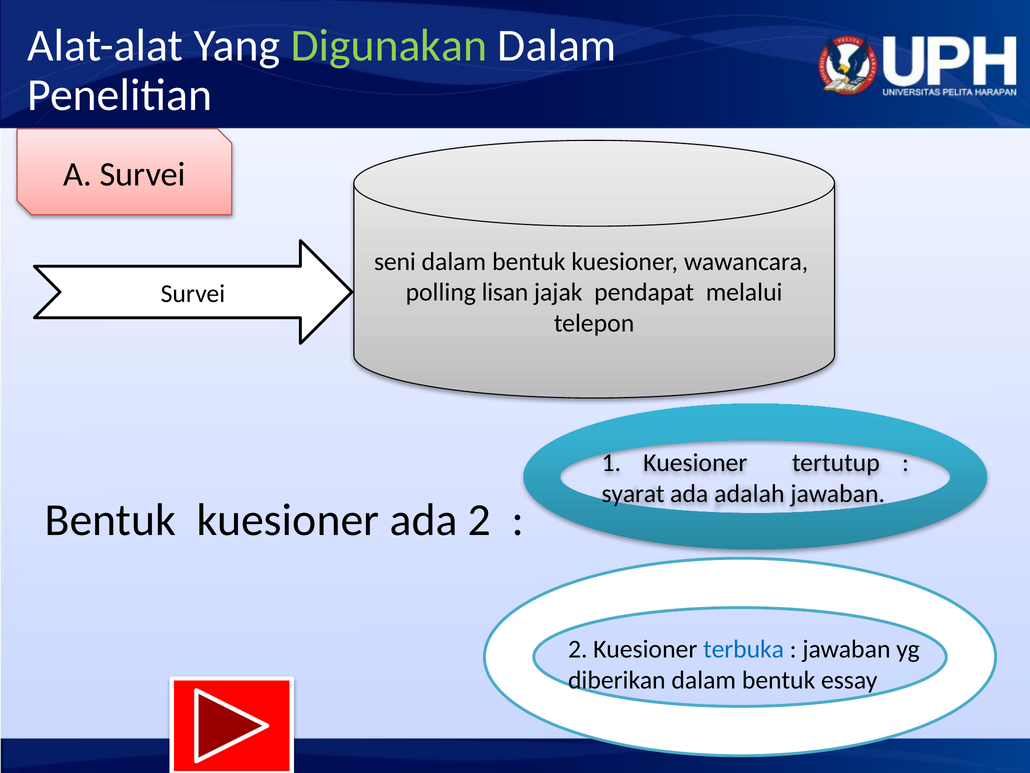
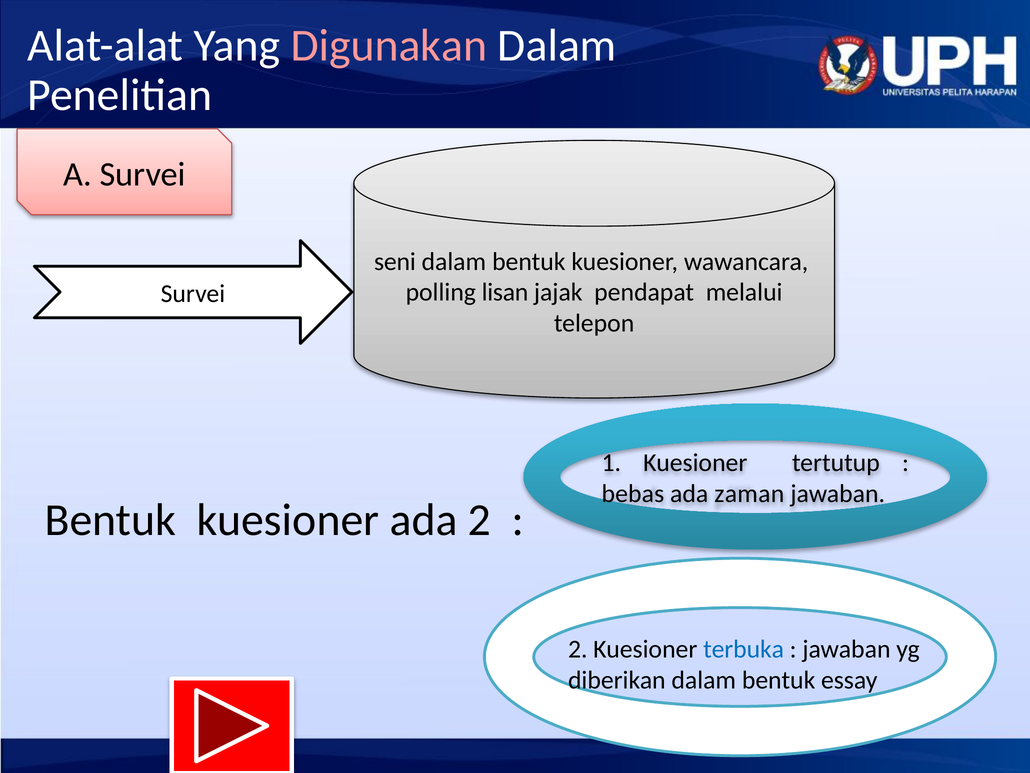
Digunakan colour: light green -> pink
syarat: syarat -> bebas
adalah: adalah -> zaman
